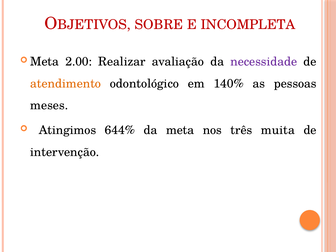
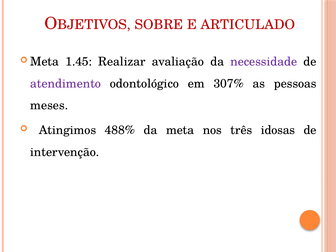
INCOMPLETA: INCOMPLETA -> ARTICULADO
2.00: 2.00 -> 1.45
atendimento colour: orange -> purple
140%: 140% -> 307%
644%: 644% -> 488%
muita: muita -> idosas
